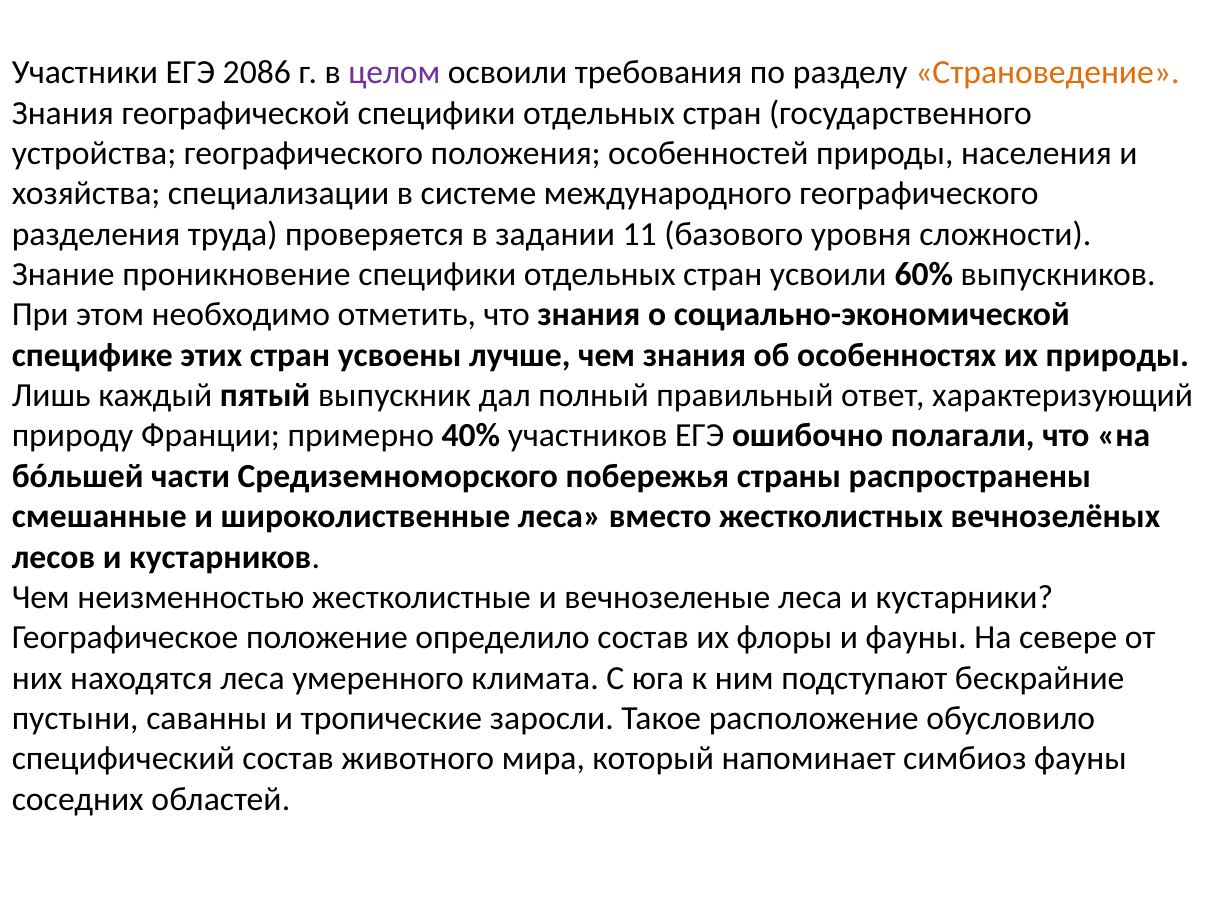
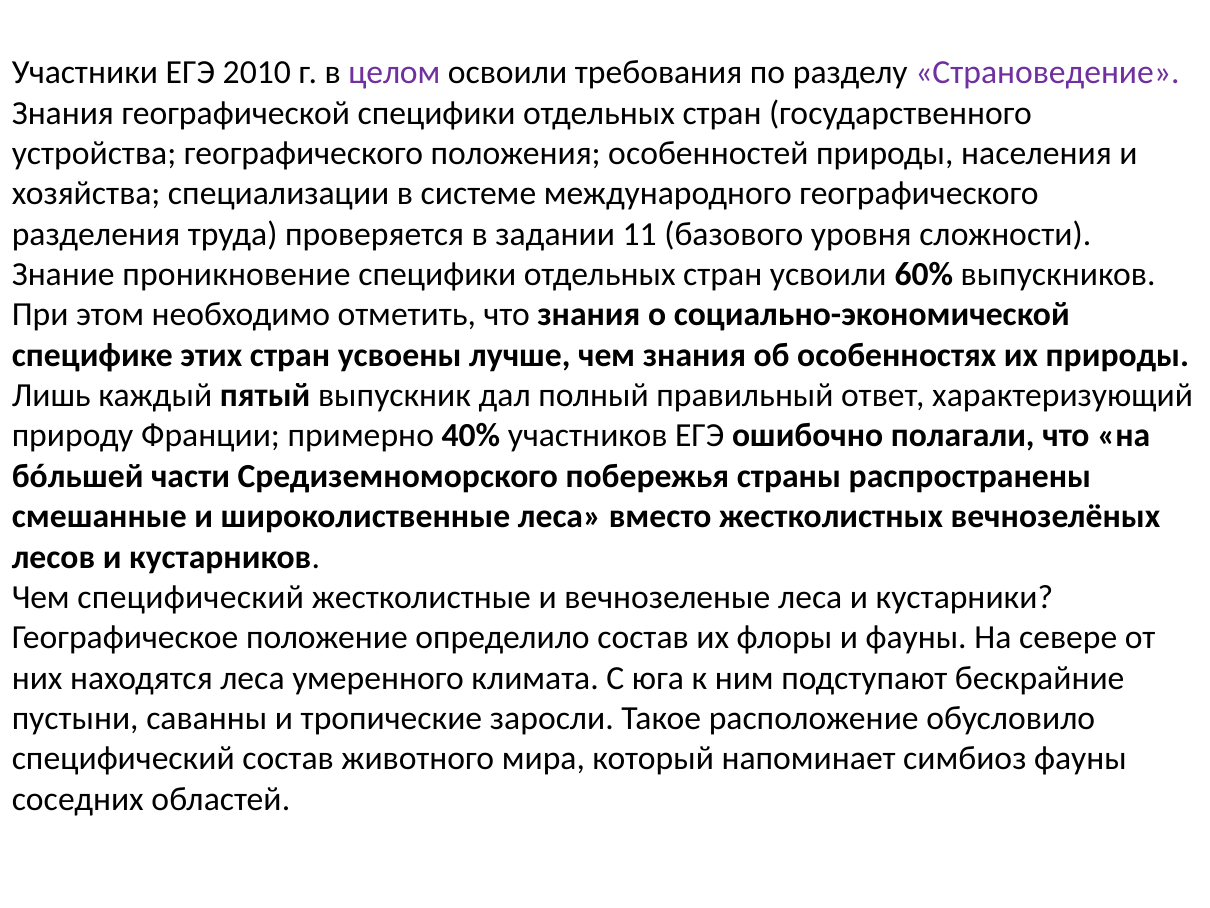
2086: 2086 -> 2010
Страноведение colour: orange -> purple
Чем неизменностью: неизменностью -> специфический
